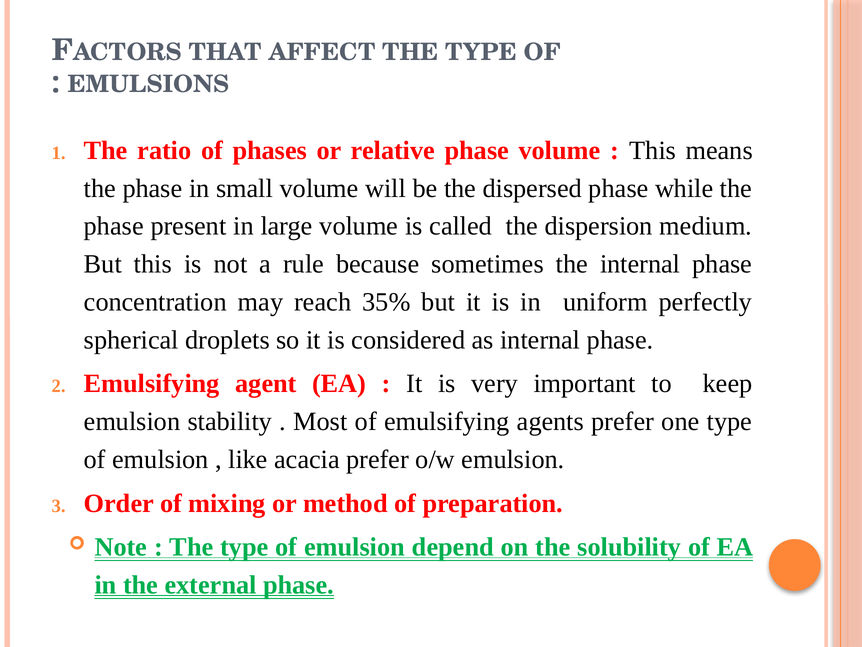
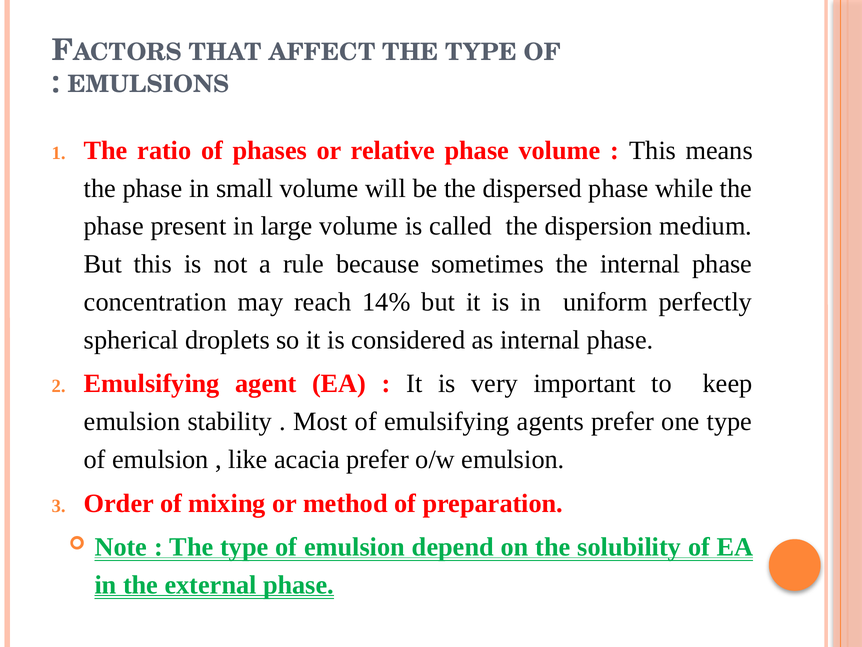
35%: 35% -> 14%
